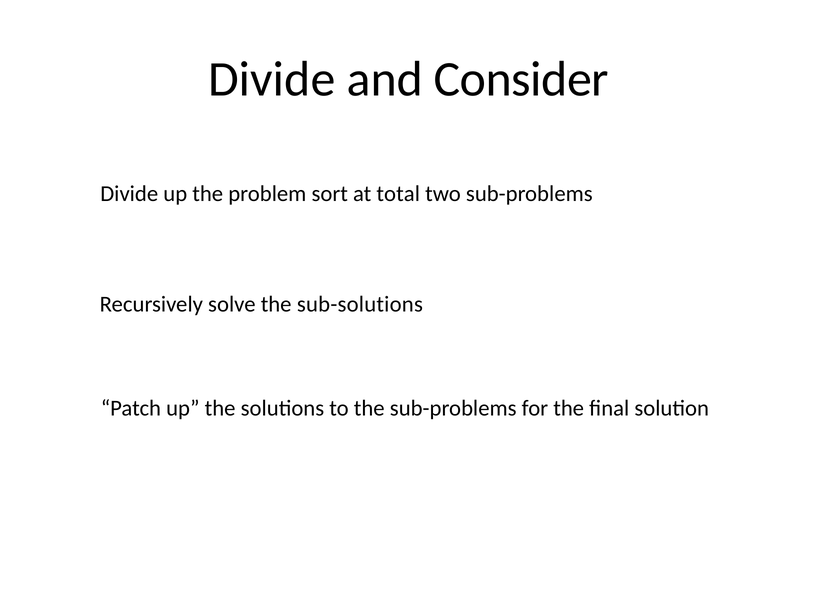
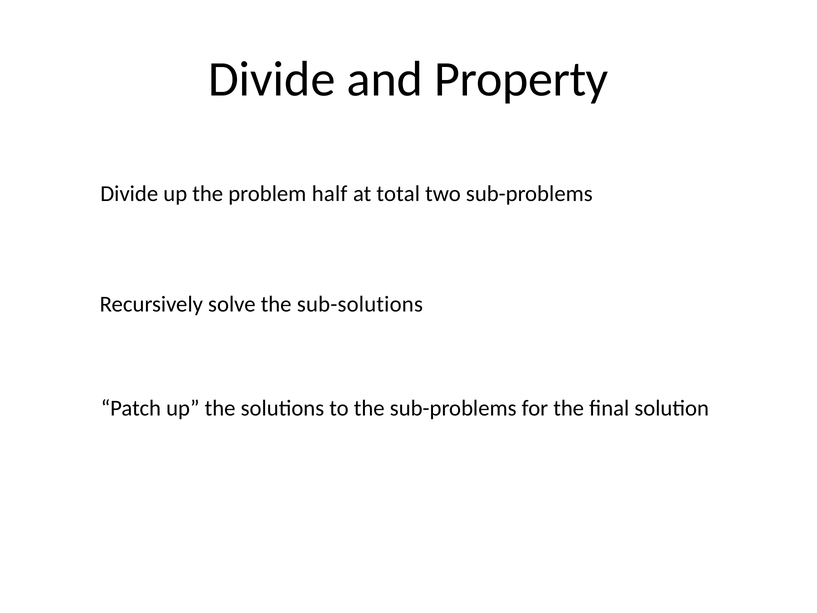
Consider: Consider -> Property
sort: sort -> half
